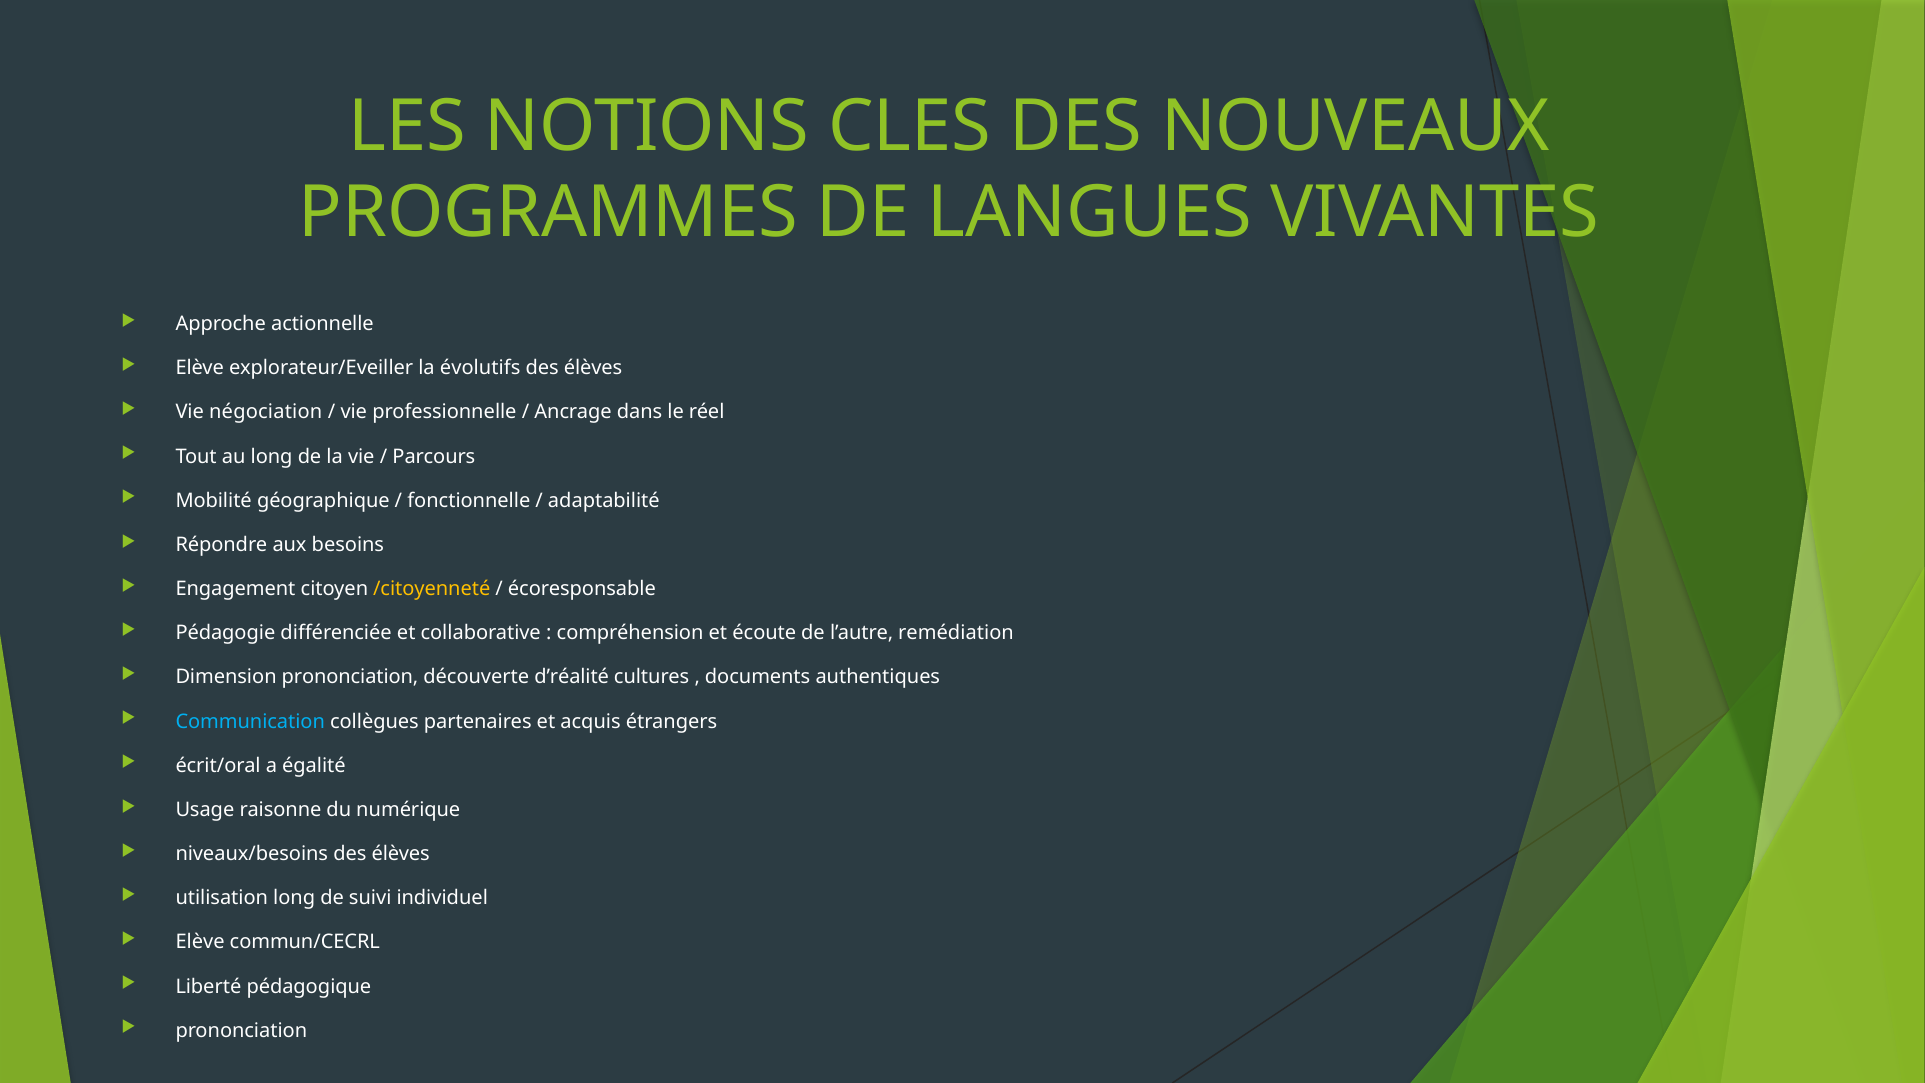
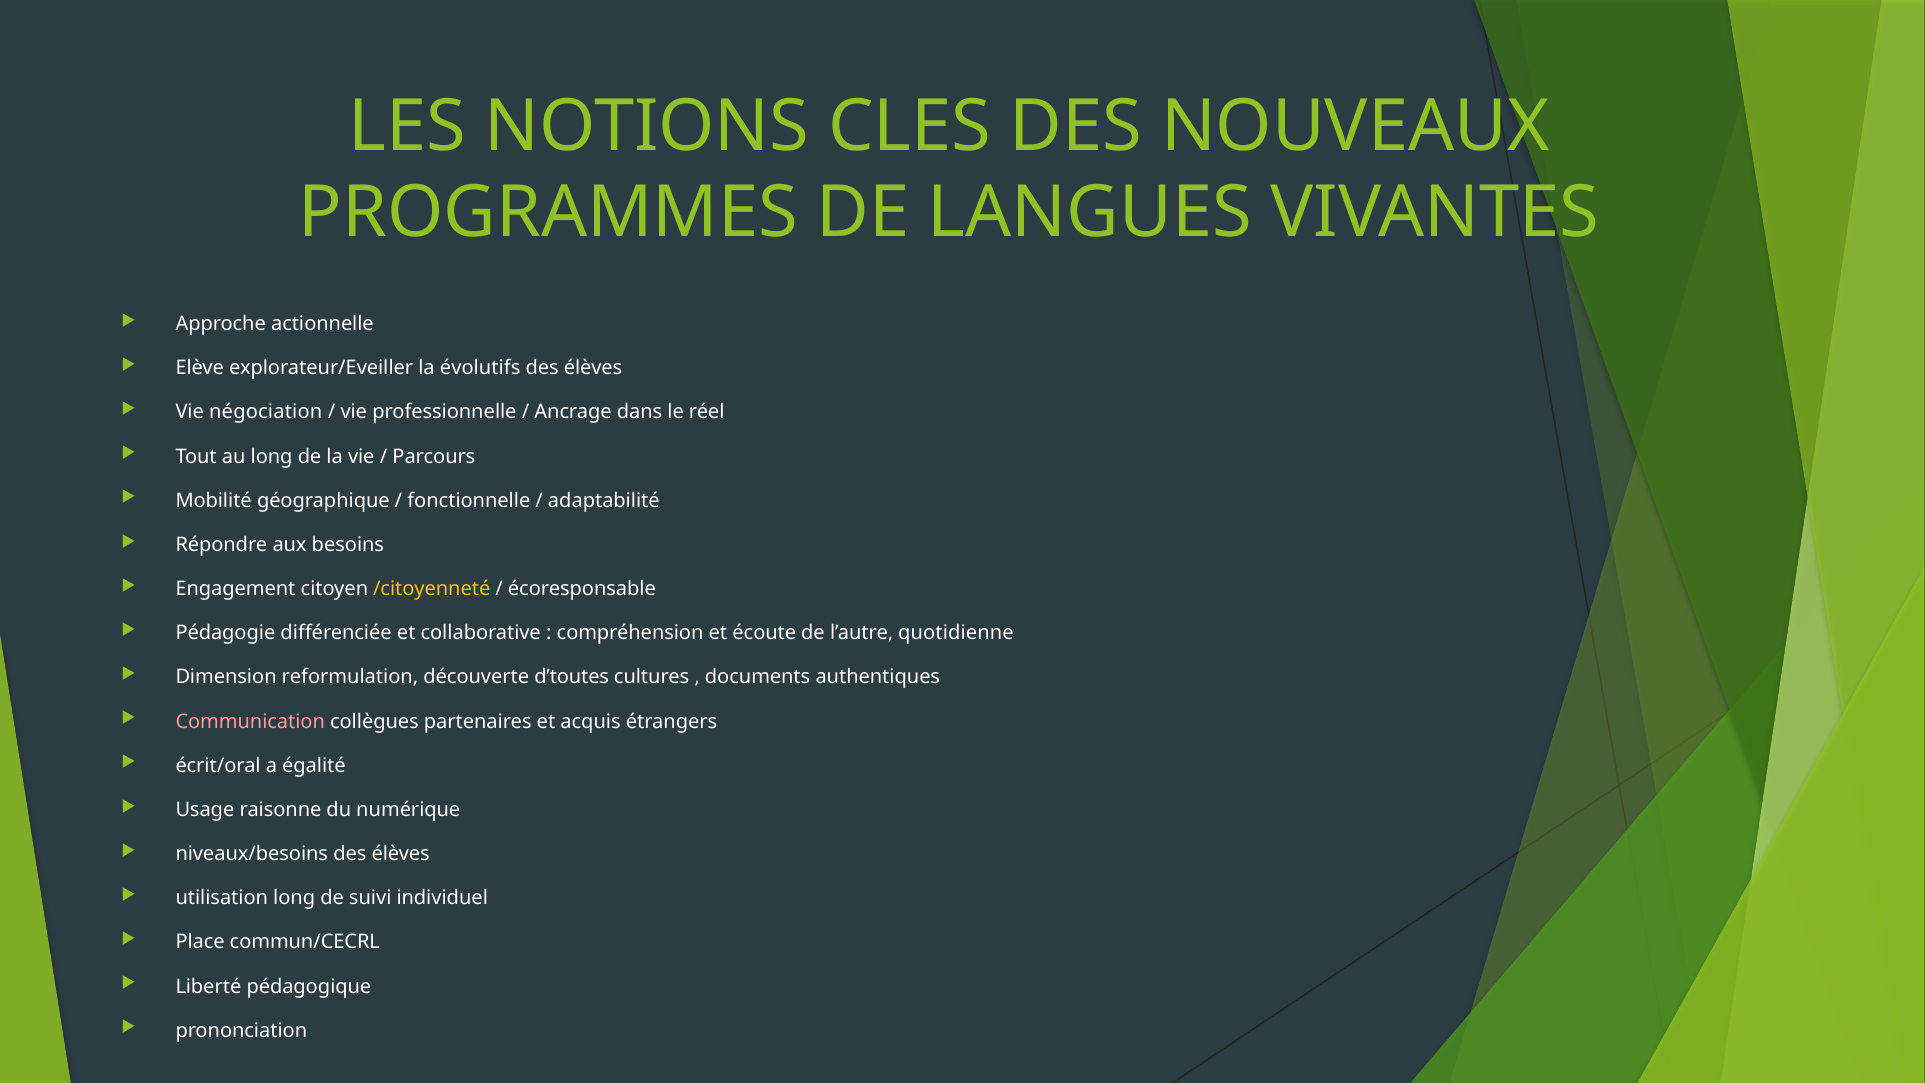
remédiation: remédiation -> quotidienne
Dimension prononciation: prononciation -> reformulation
d’réalité: d’réalité -> d’toutes
Communication colour: light blue -> pink
Elève at (200, 942): Elève -> Place
